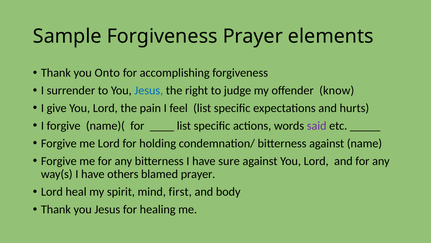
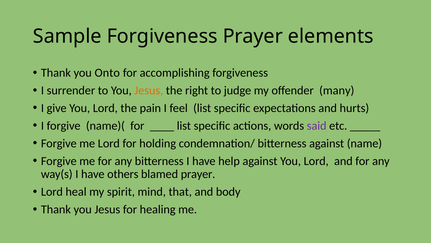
Jesus at (149, 90) colour: blue -> orange
know: know -> many
sure: sure -> help
first: first -> that
